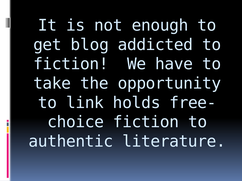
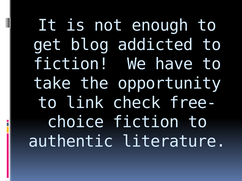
holds: holds -> check
